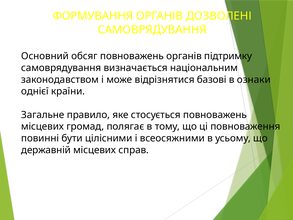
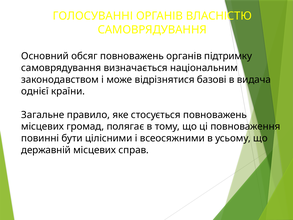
ФОРМУВАННЯ: ФОРМУВАННЯ -> ГОЛОСУВАННІ
ДОЗВОЛЕНІ: ДОЗВОЛЕНІ -> ВЛАСНІСТЮ
ознаки: ознаки -> видача
